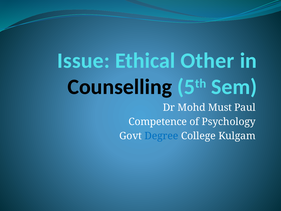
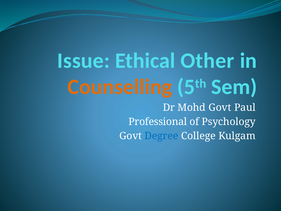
Counselling colour: black -> orange
Mohd Must: Must -> Govt
Competence: Competence -> Professional
